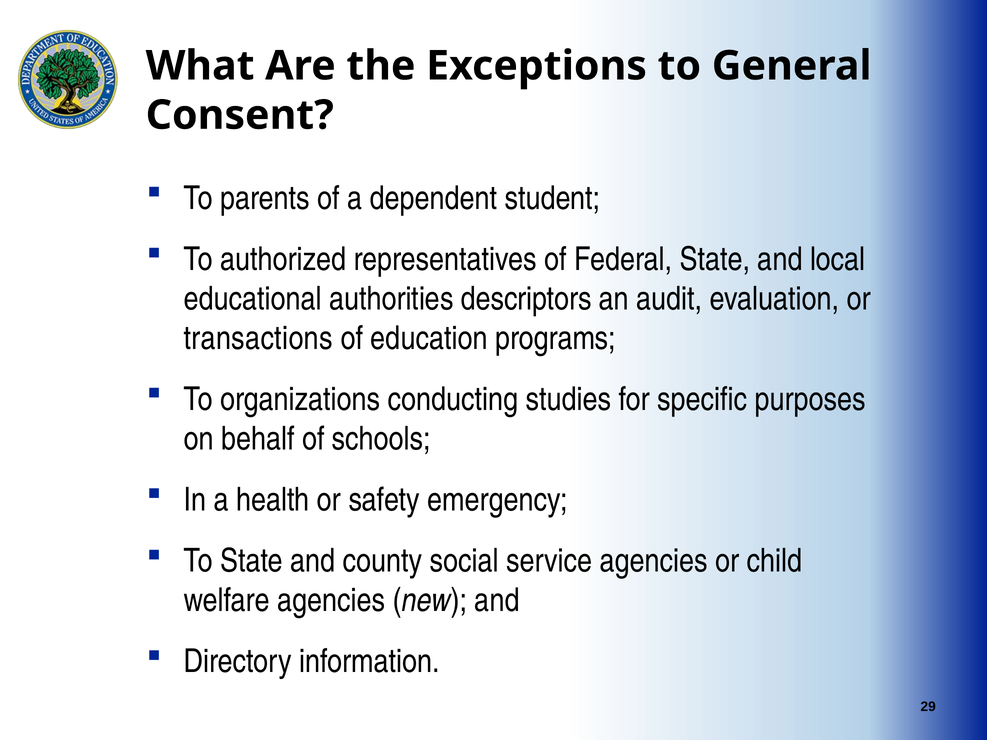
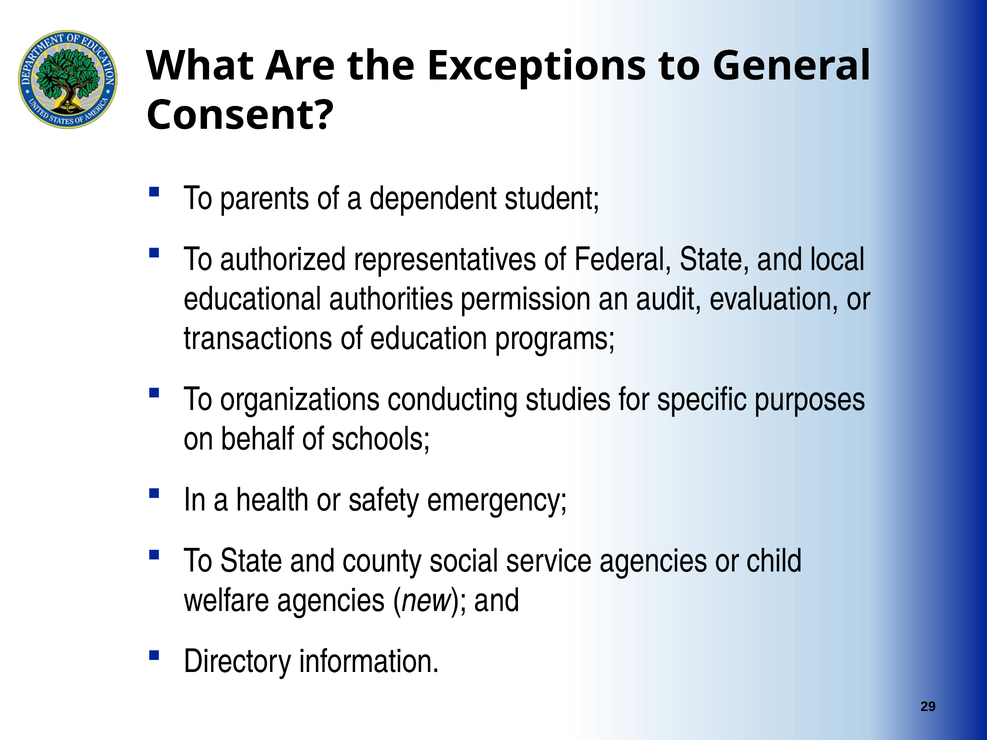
descriptors: descriptors -> permission
